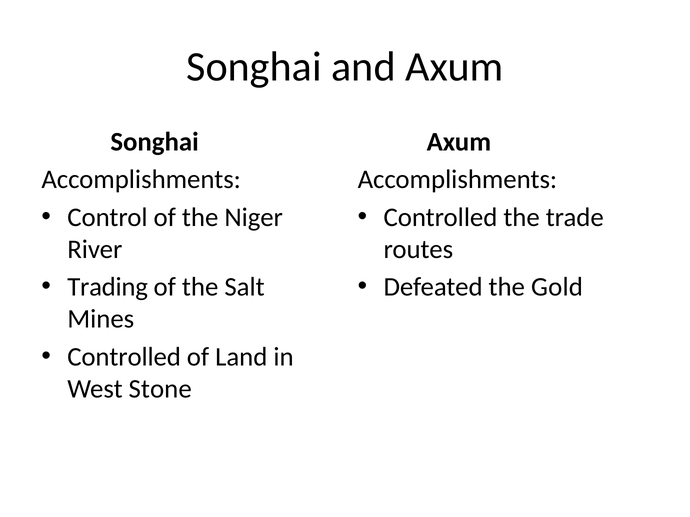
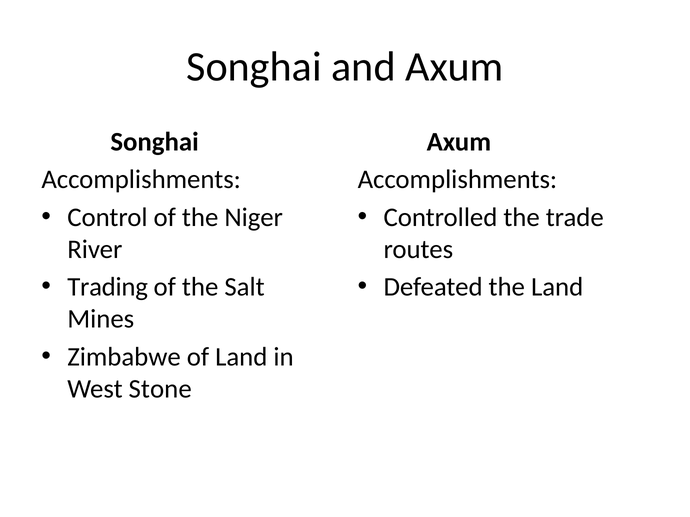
the Gold: Gold -> Land
Controlled at (124, 357): Controlled -> Zimbabwe
